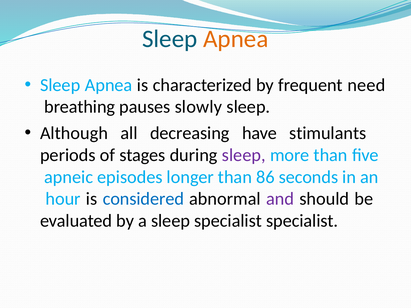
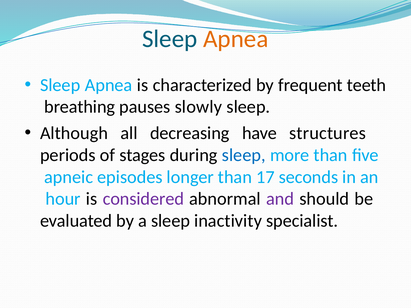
need: need -> teeth
stimulants: stimulants -> structures
sleep at (244, 155) colour: purple -> blue
86: 86 -> 17
considered colour: blue -> purple
sleep specialist: specialist -> inactivity
